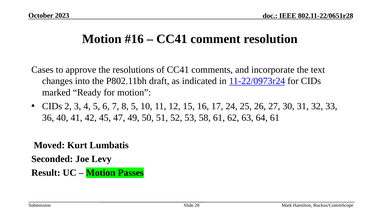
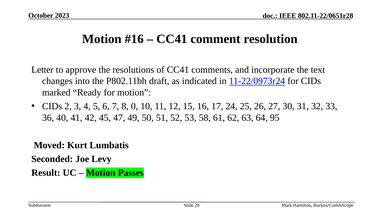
Cases: Cases -> Letter
8 5: 5 -> 0
64 61: 61 -> 95
